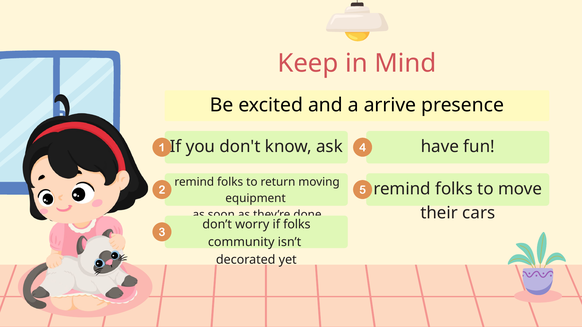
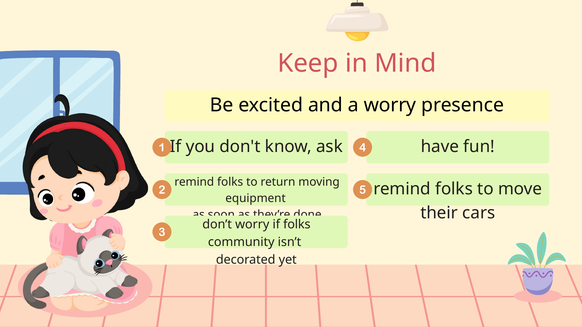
a arrive: arrive -> worry
